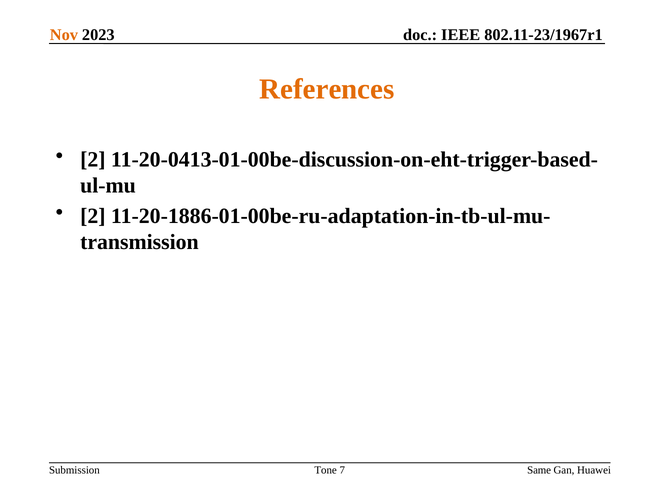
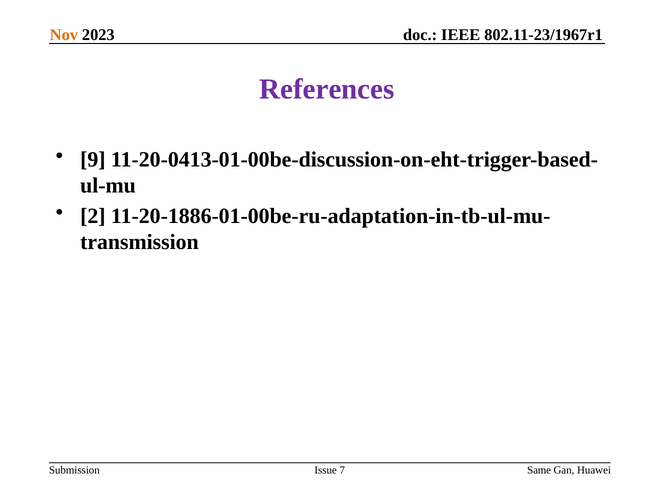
References colour: orange -> purple
2 at (93, 160): 2 -> 9
Tone: Tone -> Issue
